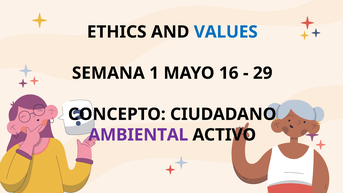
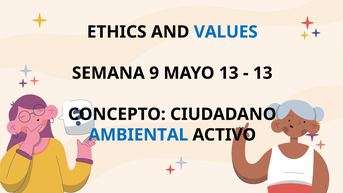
1: 1 -> 9
MAYO 16: 16 -> 13
29 at (263, 73): 29 -> 13
AMBIENTAL colour: purple -> blue
